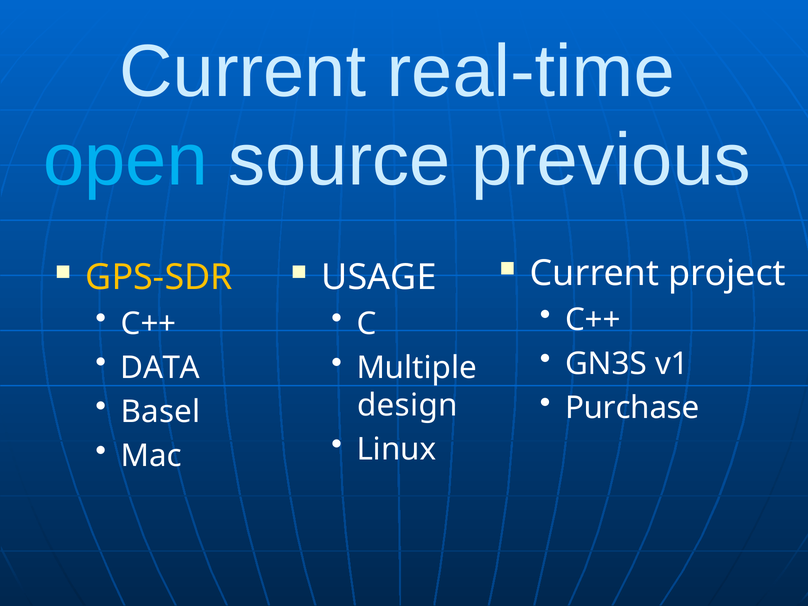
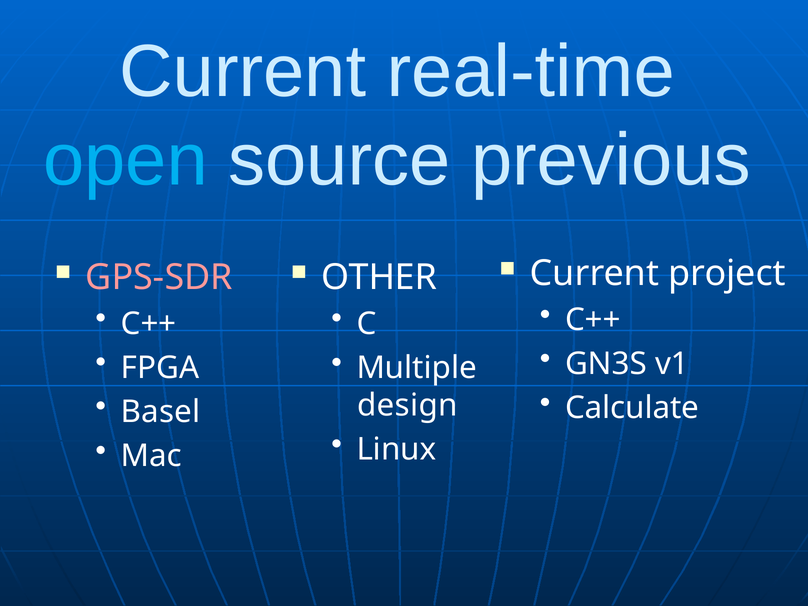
GPS-SDR colour: yellow -> pink
USAGE: USAGE -> OTHER
DATA: DATA -> FPGA
Purchase: Purchase -> Calculate
